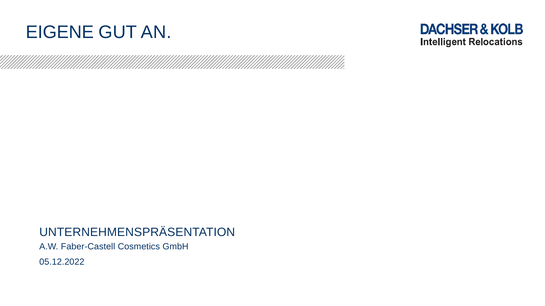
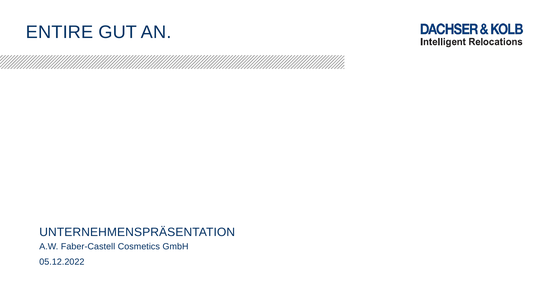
EIGENE: EIGENE -> ENTIRE
